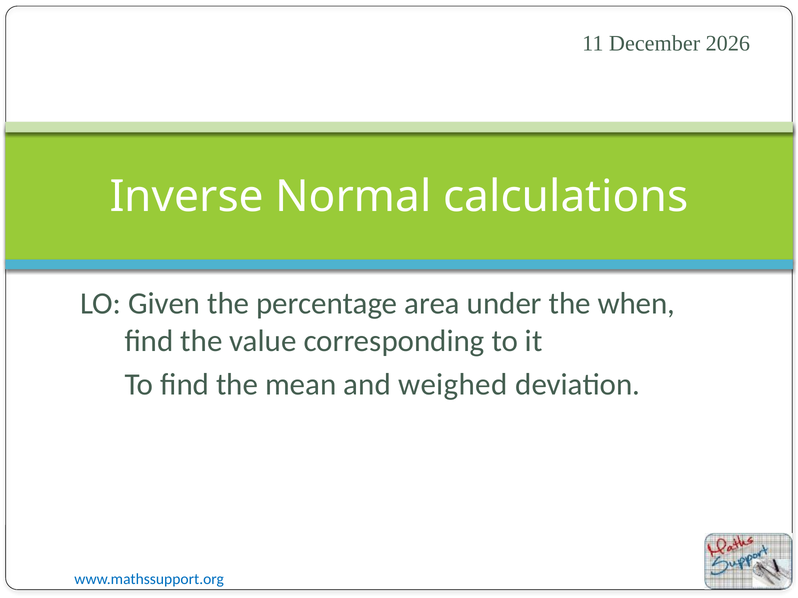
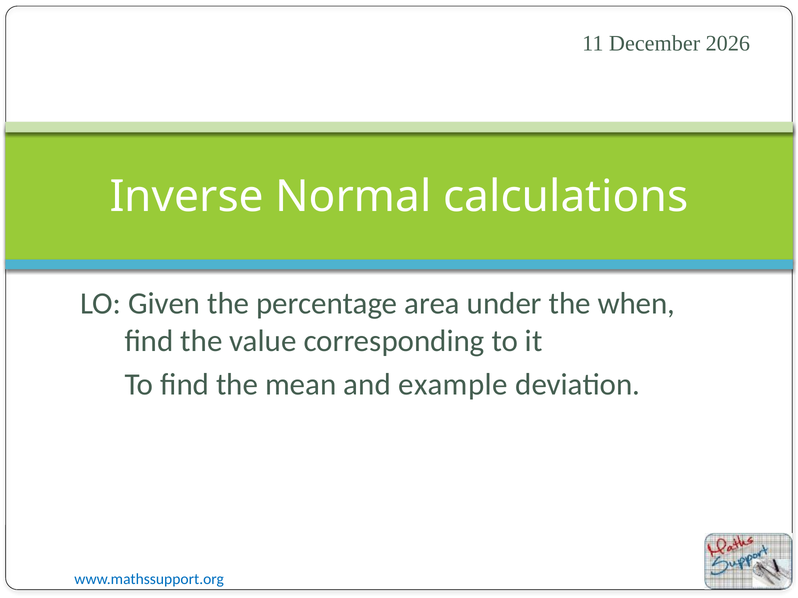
weighed: weighed -> example
